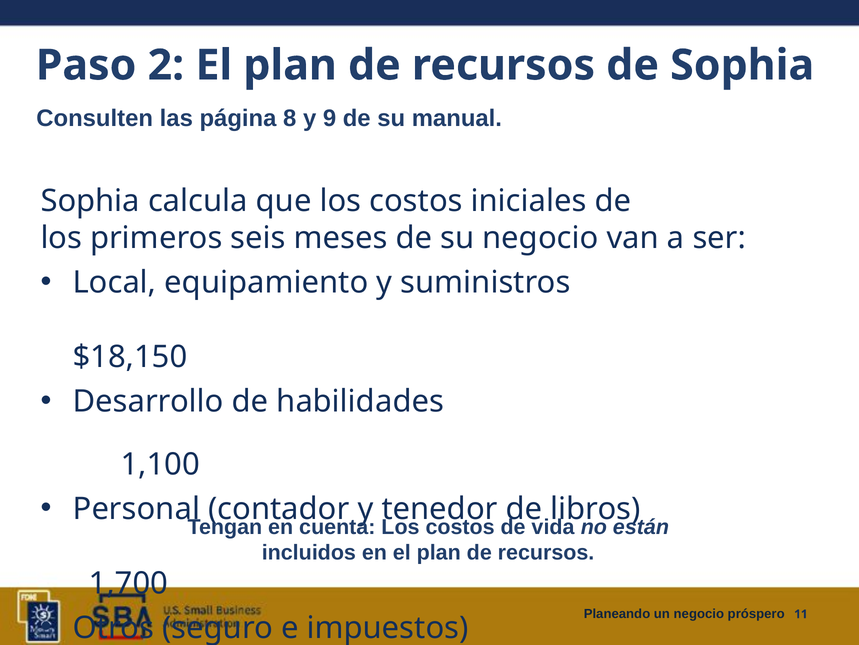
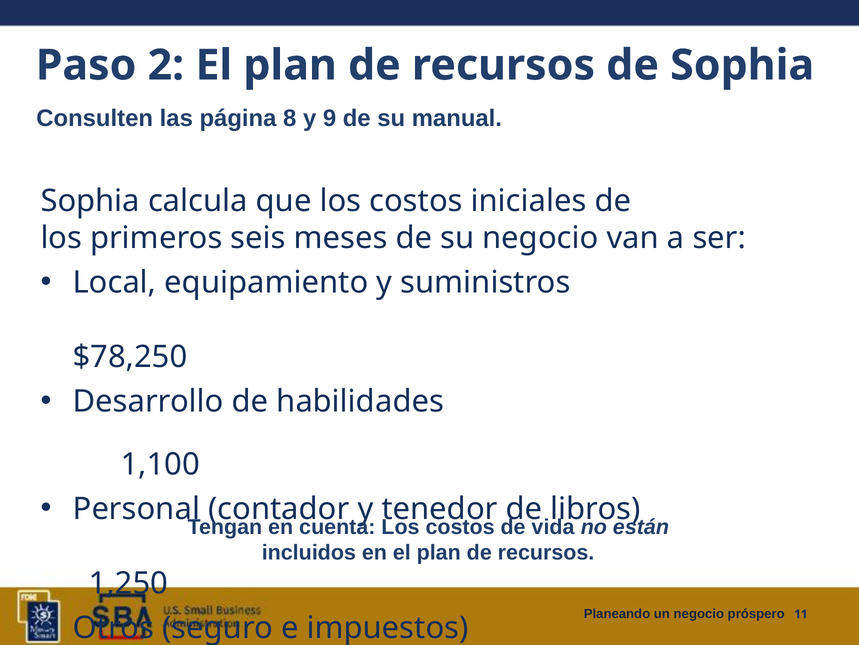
$18,150: $18,150 -> $78,250
1,700: 1,700 -> 1,250
